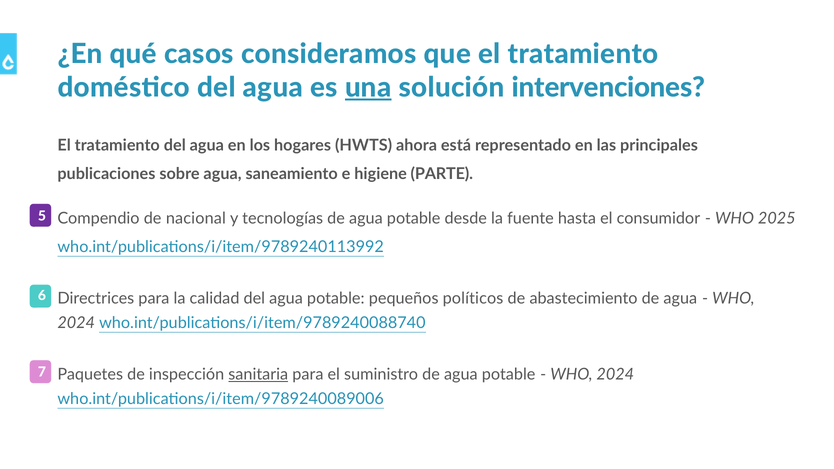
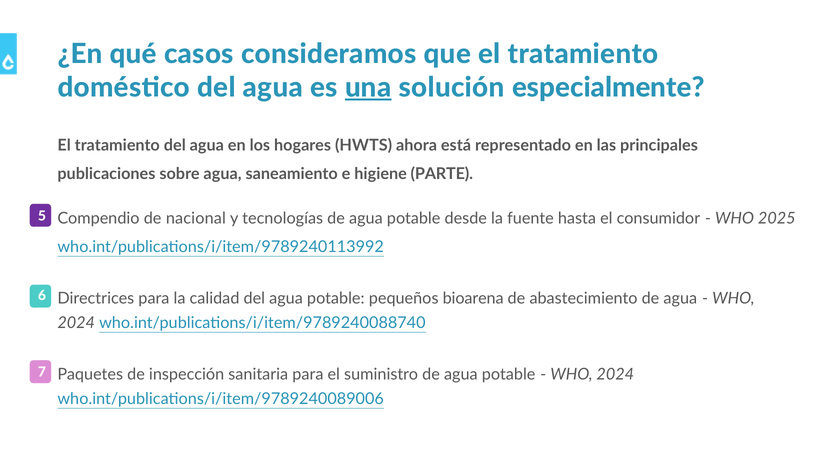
intervenciones: intervenciones -> especialmente
políticos: políticos -> bioarena
sanitaria underline: present -> none
